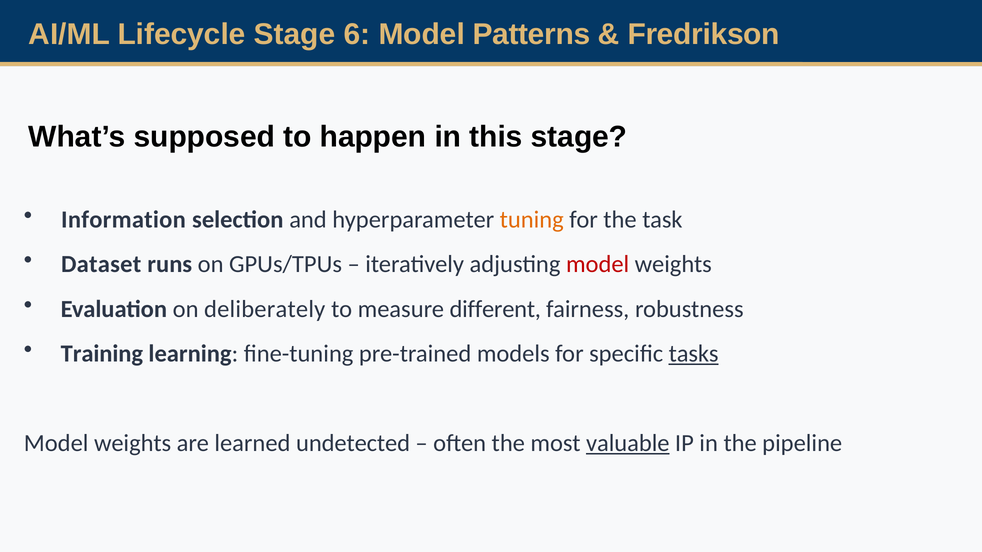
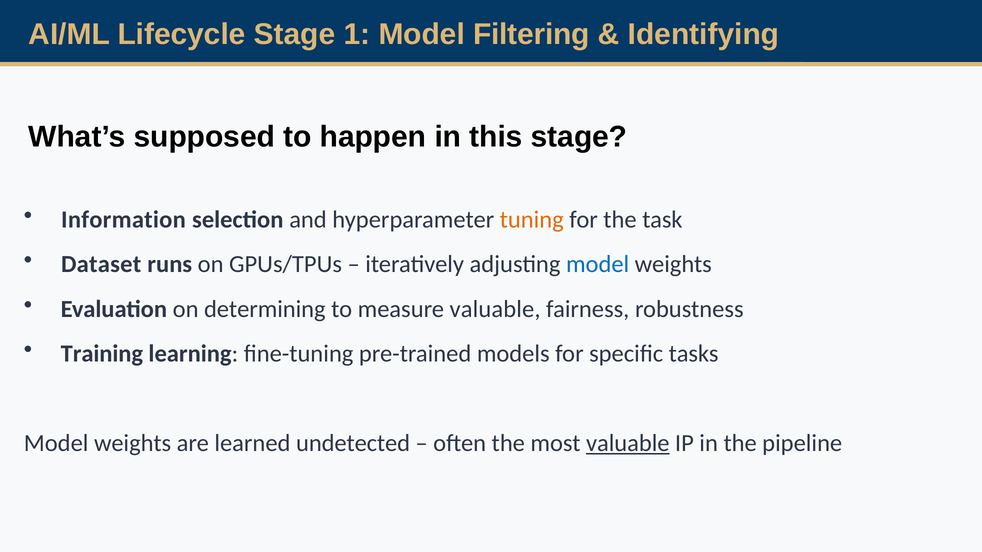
6: 6 -> 1
Patterns: Patterns -> Filtering
Fredrikson: Fredrikson -> Identifying
model at (598, 264) colour: red -> blue
deliberately: deliberately -> determining
measure different: different -> valuable
tasks underline: present -> none
